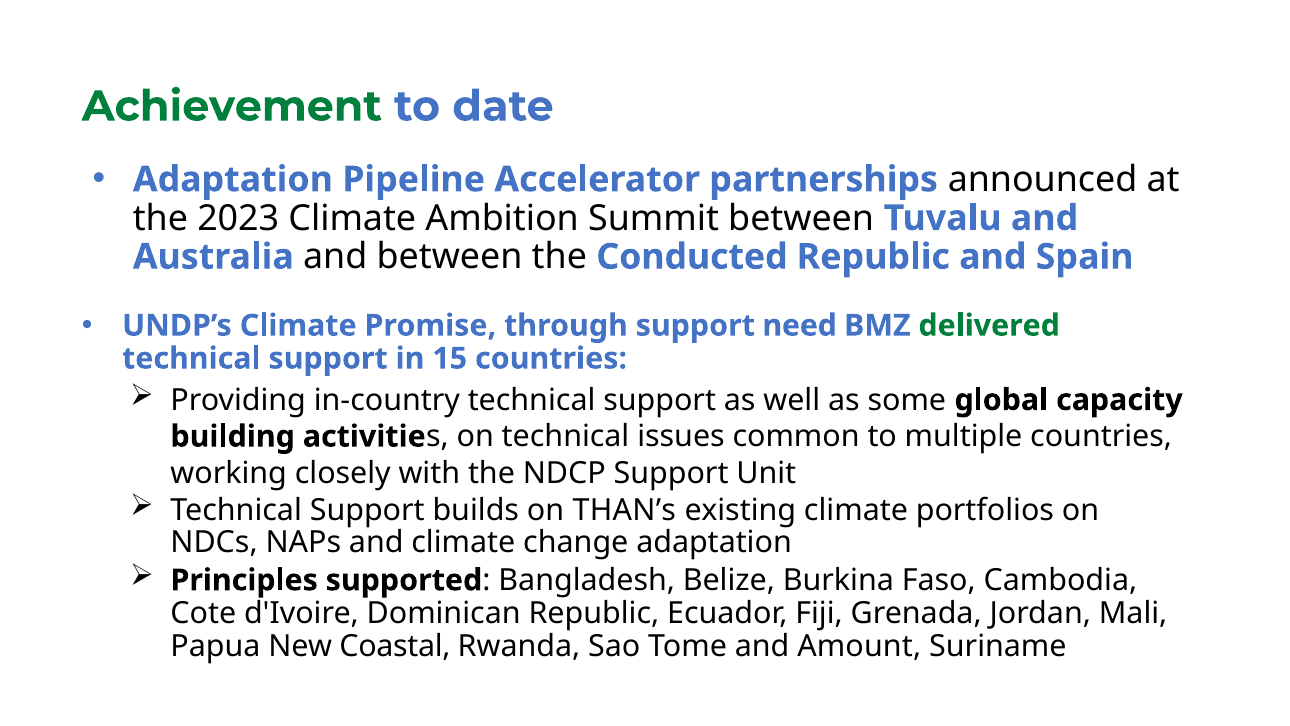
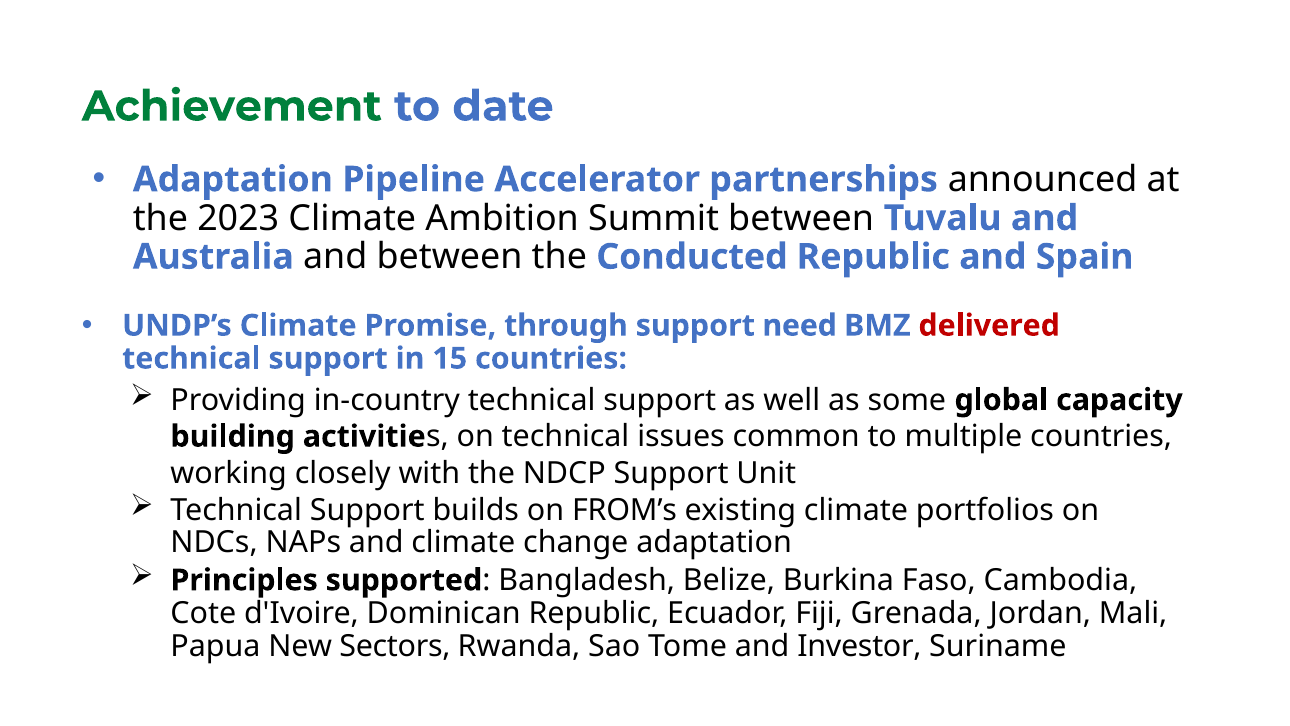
delivered colour: green -> red
THAN’s: THAN’s -> FROM’s
Coastal: Coastal -> Sectors
Amount: Amount -> Investor
